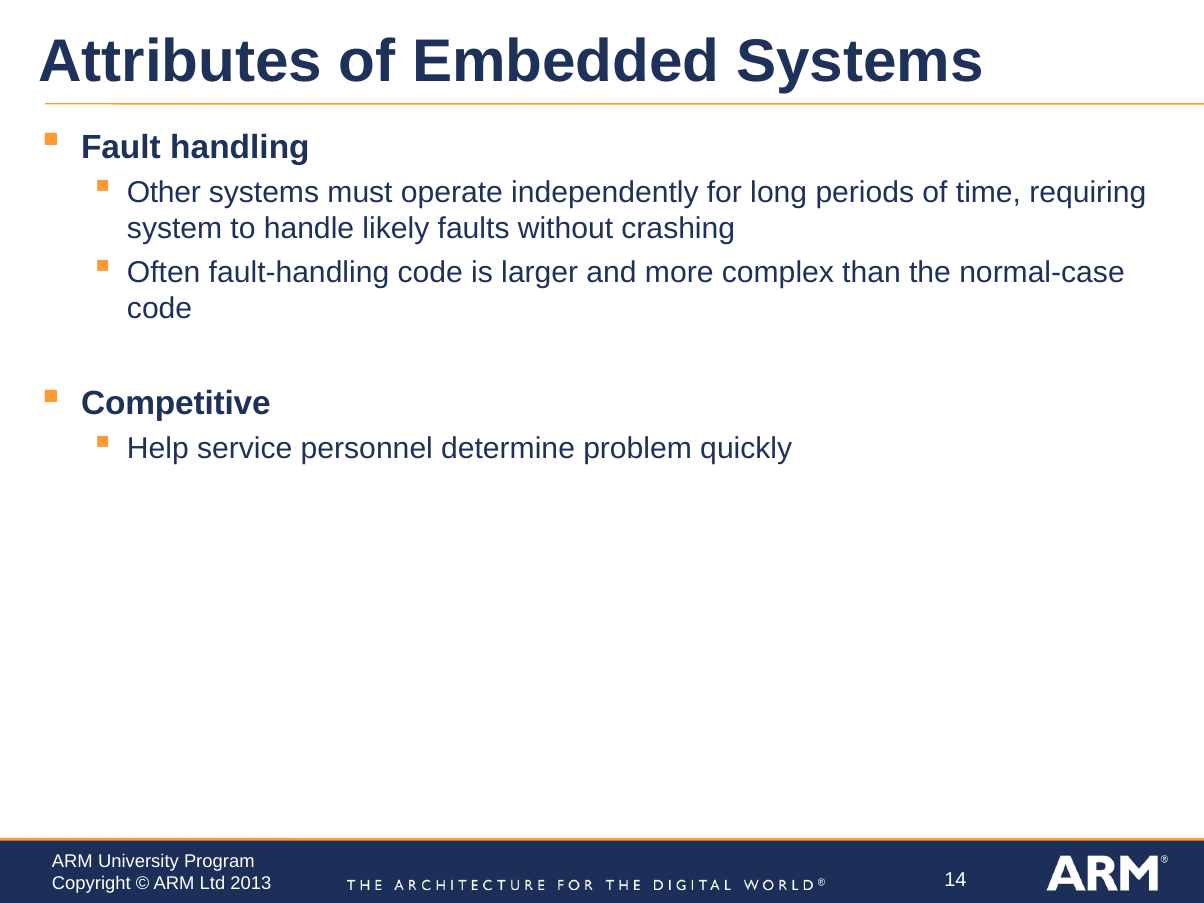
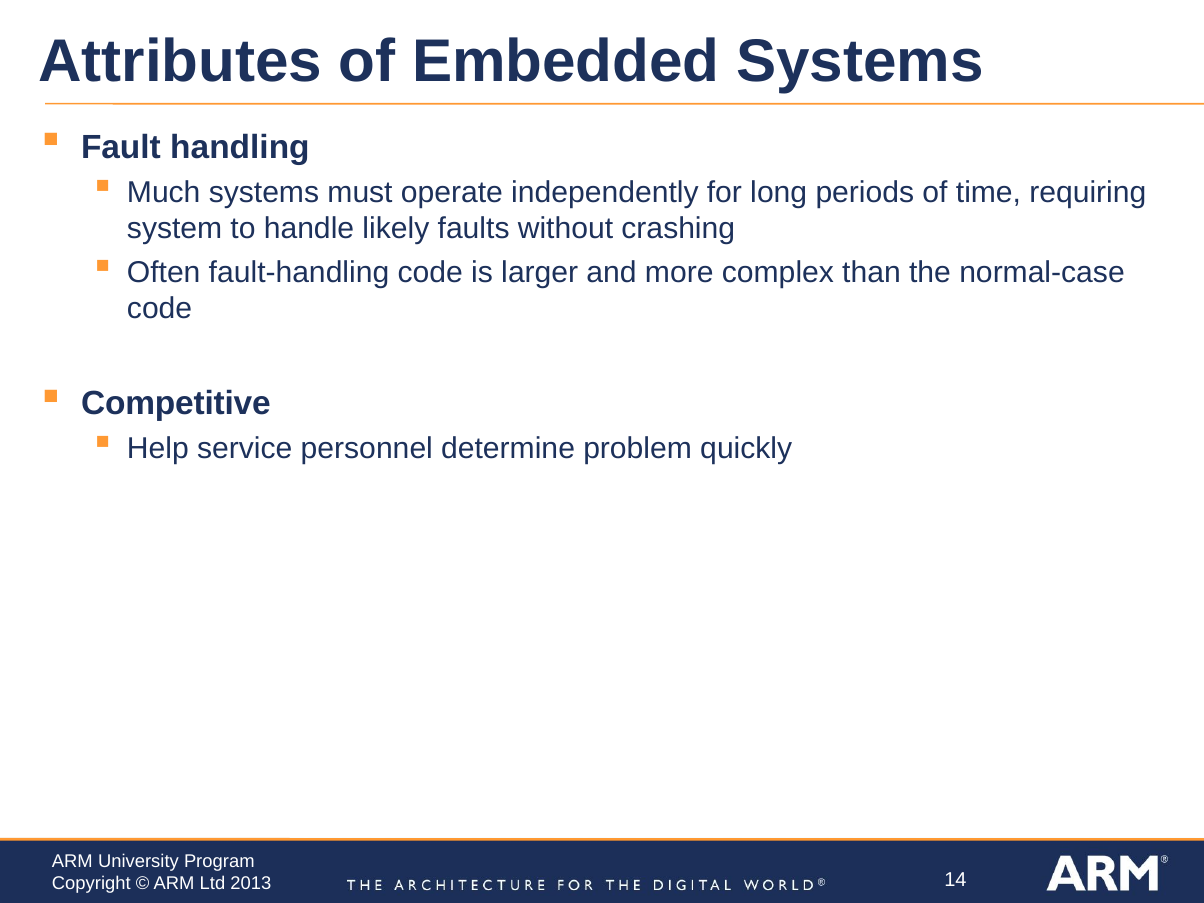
Other: Other -> Much
